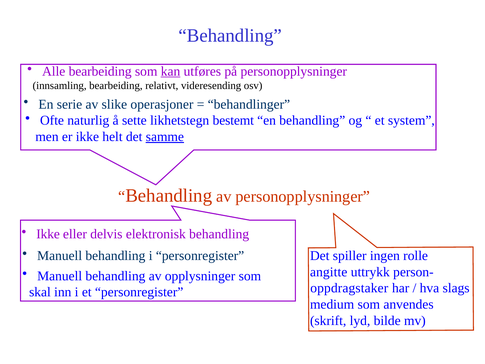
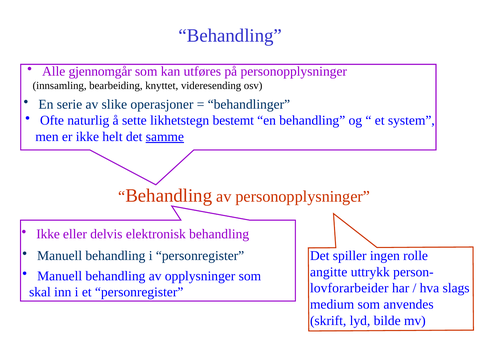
Alle bearbeiding: bearbeiding -> gjennomgår
kan underline: present -> none
relativt: relativt -> knyttet
oppdragstaker: oppdragstaker -> lovforarbeider
